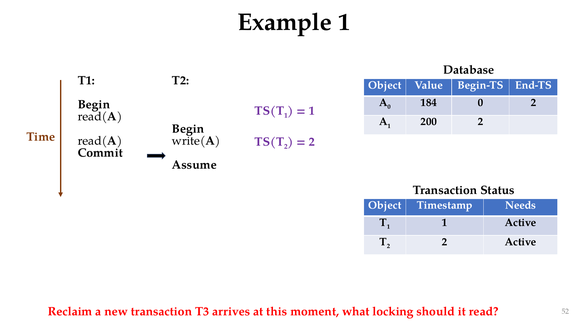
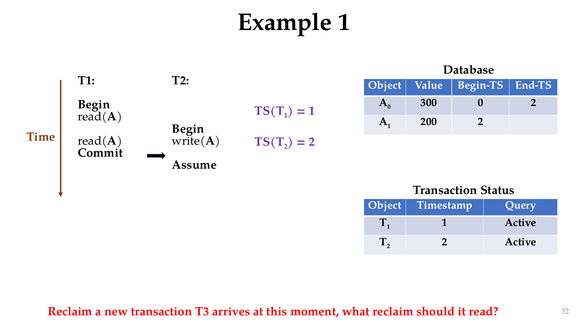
184: 184 -> 300
Needs: Needs -> Query
what locking: locking -> reclaim
